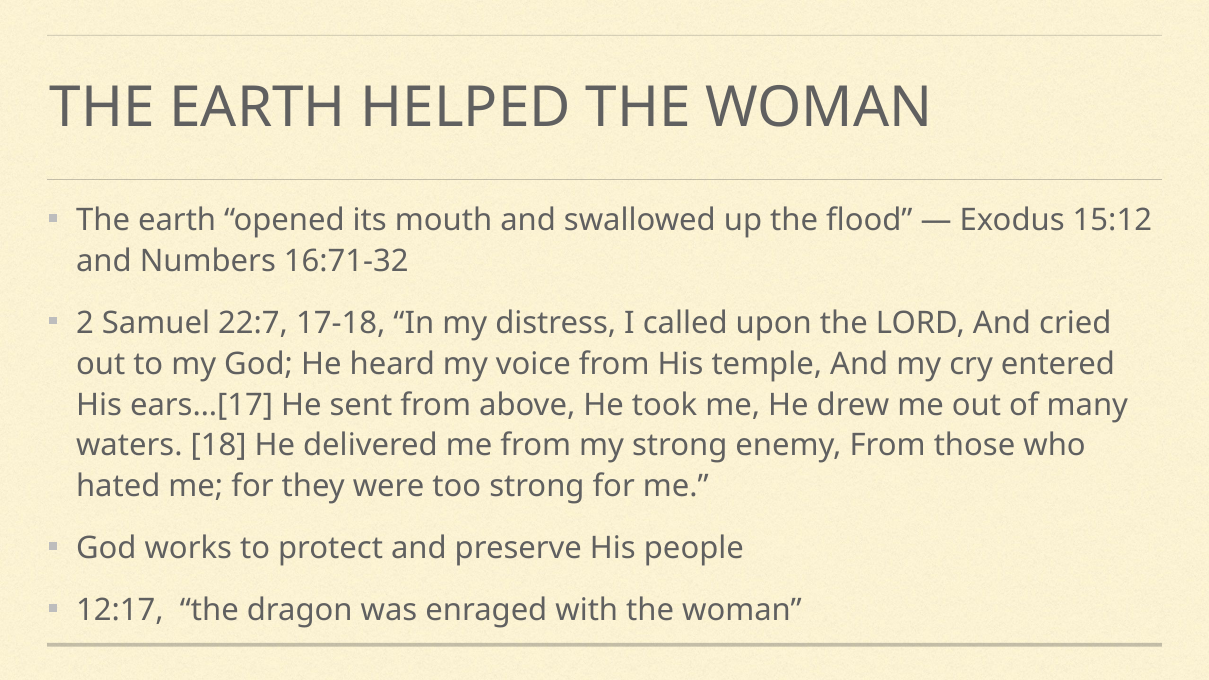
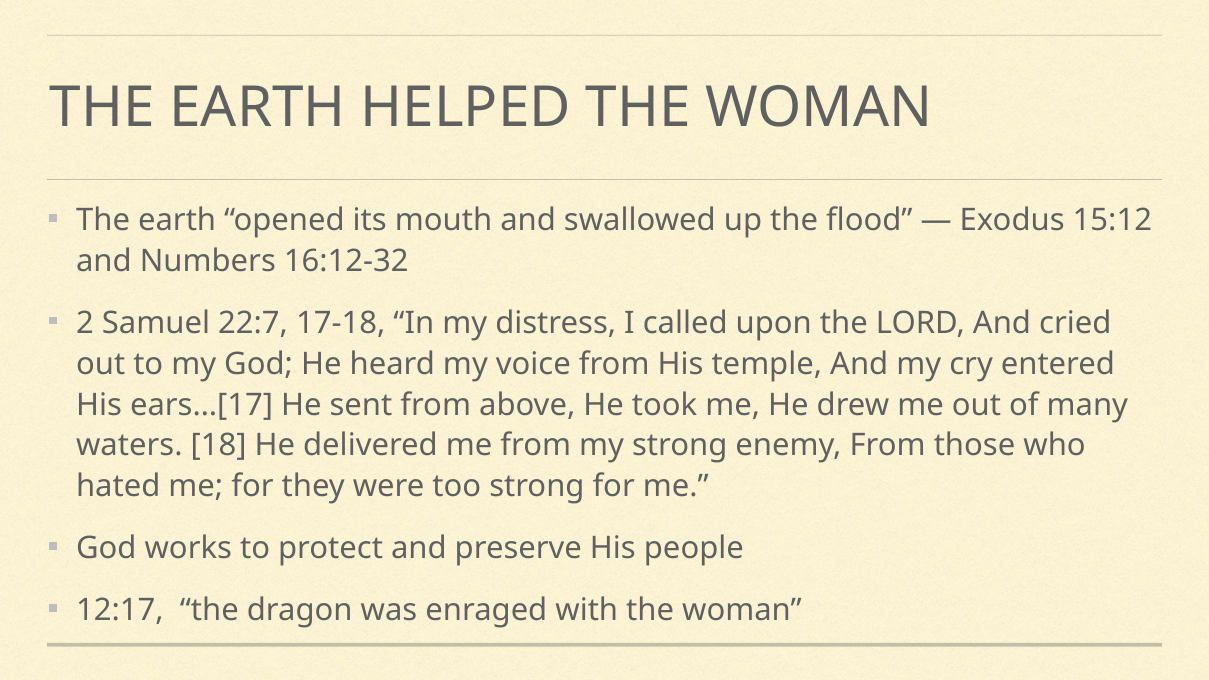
16:71-32: 16:71-32 -> 16:12-32
